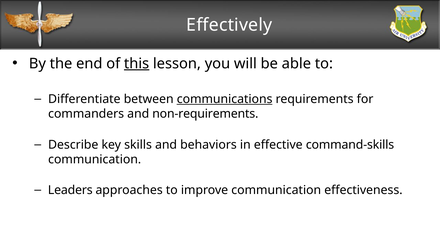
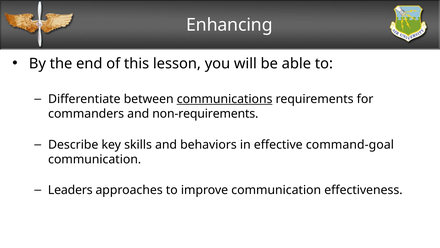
Effectively: Effectively -> Enhancing
this underline: present -> none
command-skills: command-skills -> command-goal
